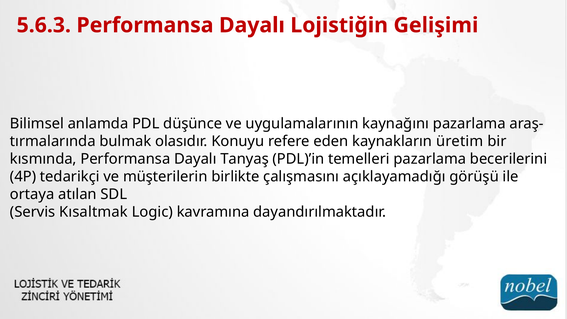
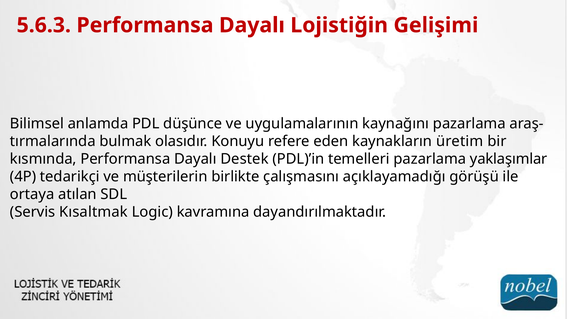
Tanyaş: Tanyaş -> Destek
becerilerini: becerilerini -> yaklaşımlar
